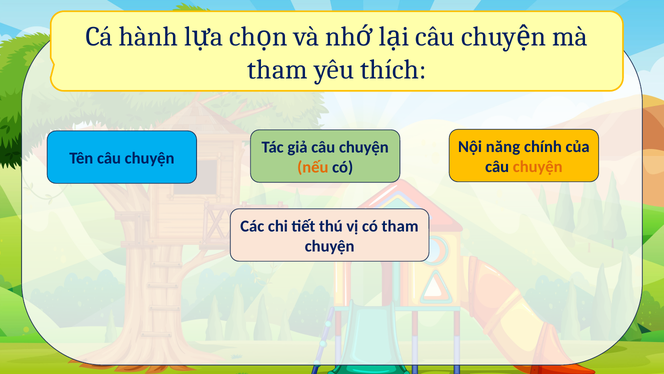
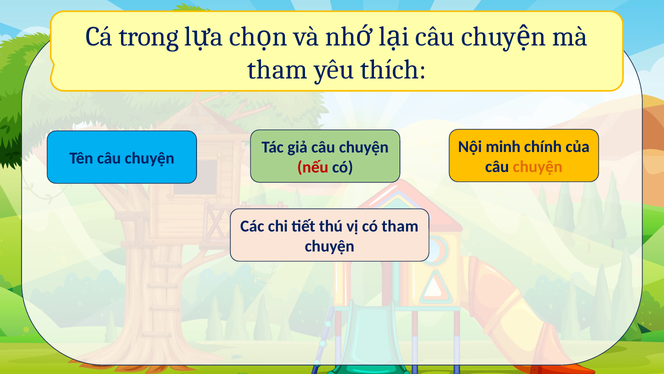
hành: hành -> trong
năng: năng -> minh
nếu colour: orange -> red
